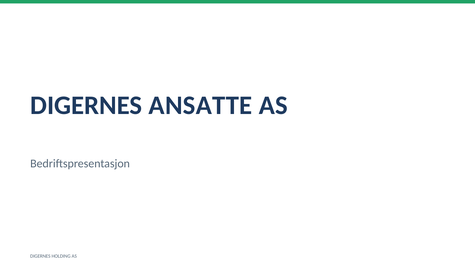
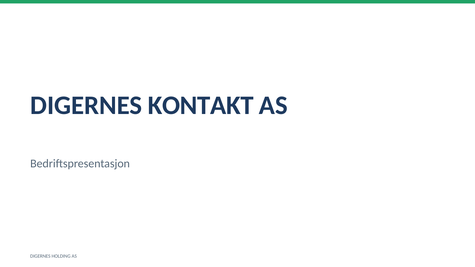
ANSATTE: ANSATTE -> KONTAKT
